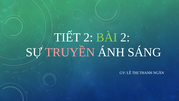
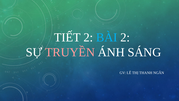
BÀI colour: light green -> light blue
